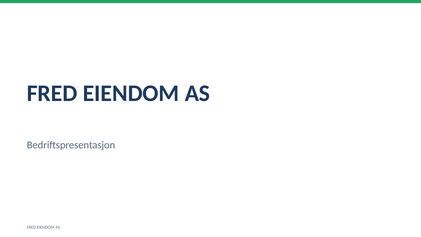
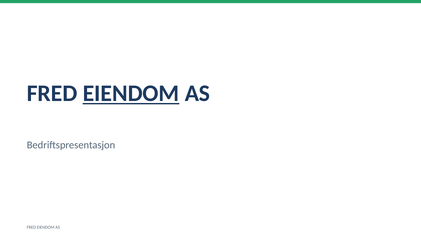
EIENDOM at (131, 93) underline: none -> present
